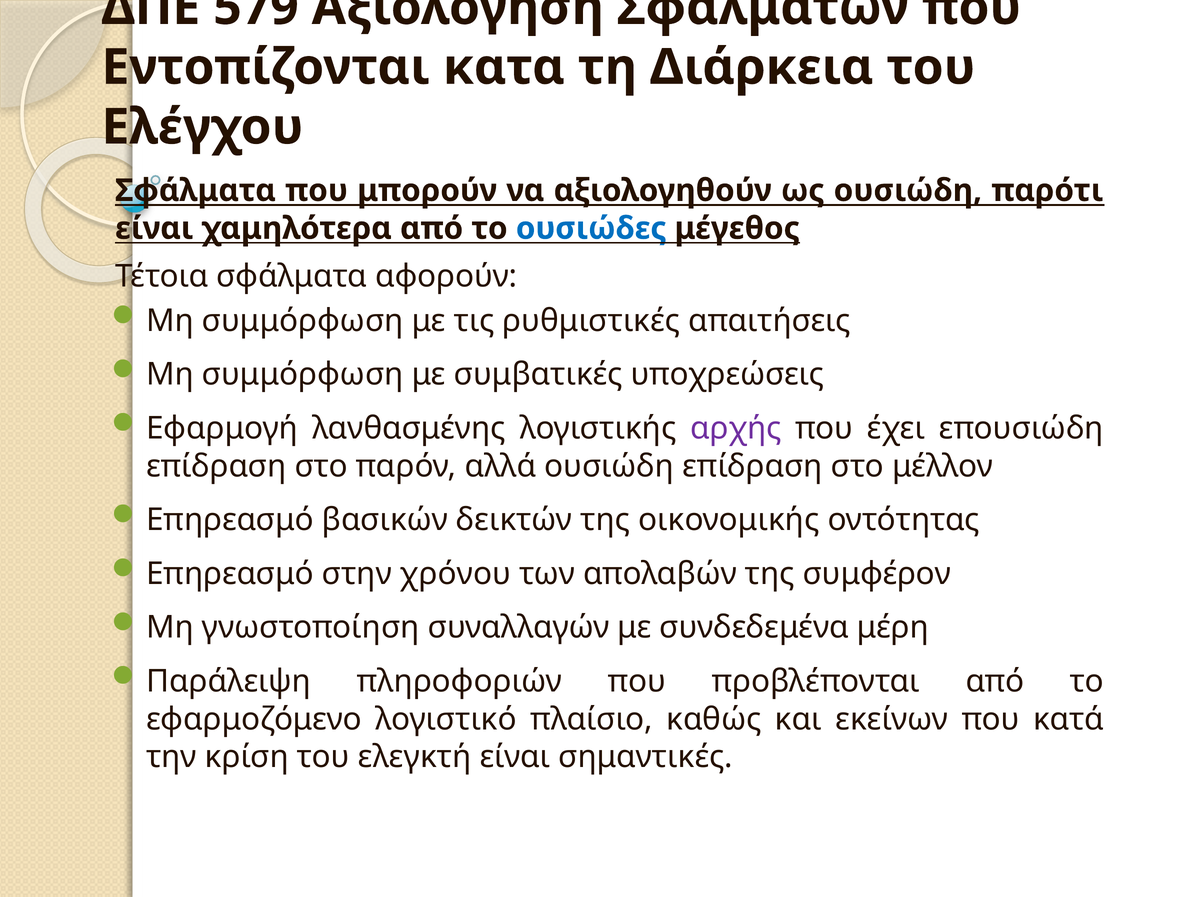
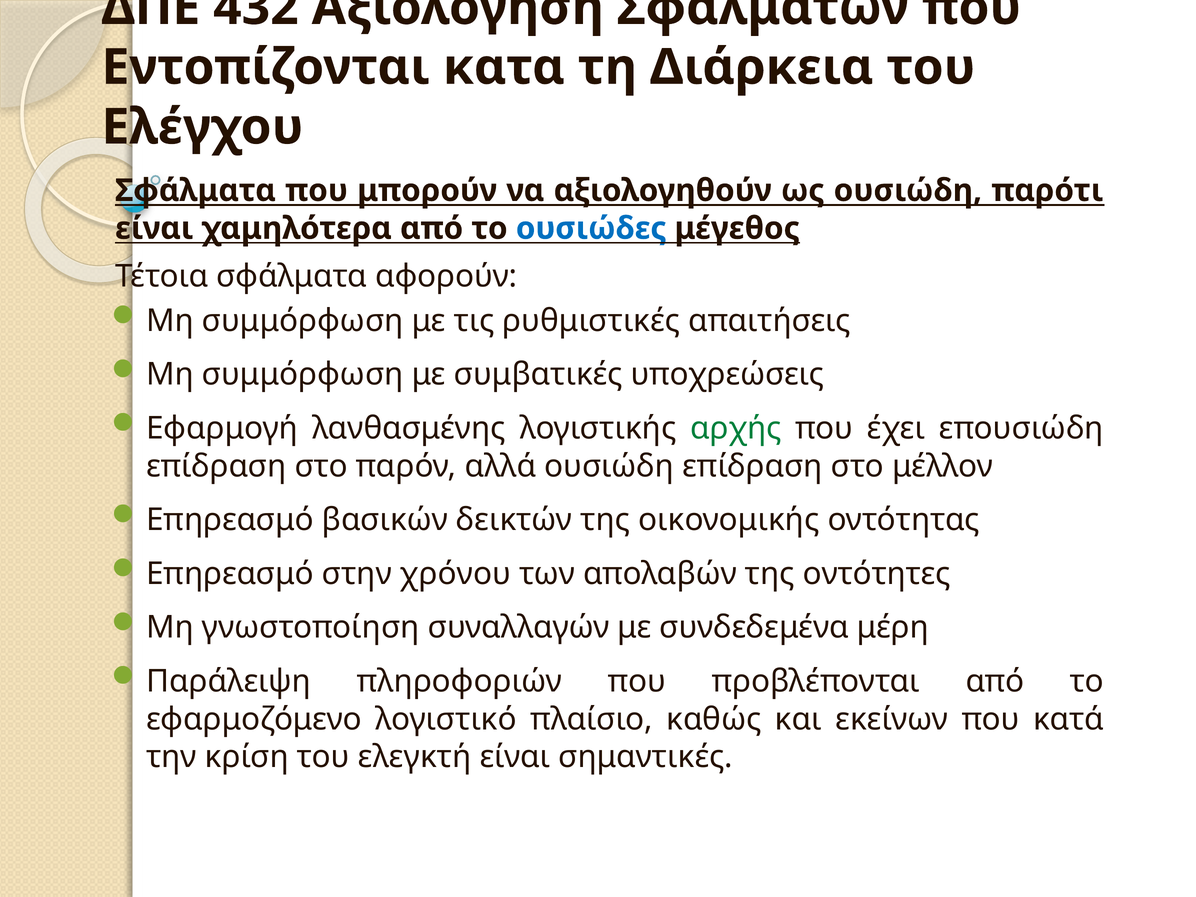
579: 579 -> 432
αρχής colour: purple -> green
συμφέρον: συμφέρον -> οντότητες
